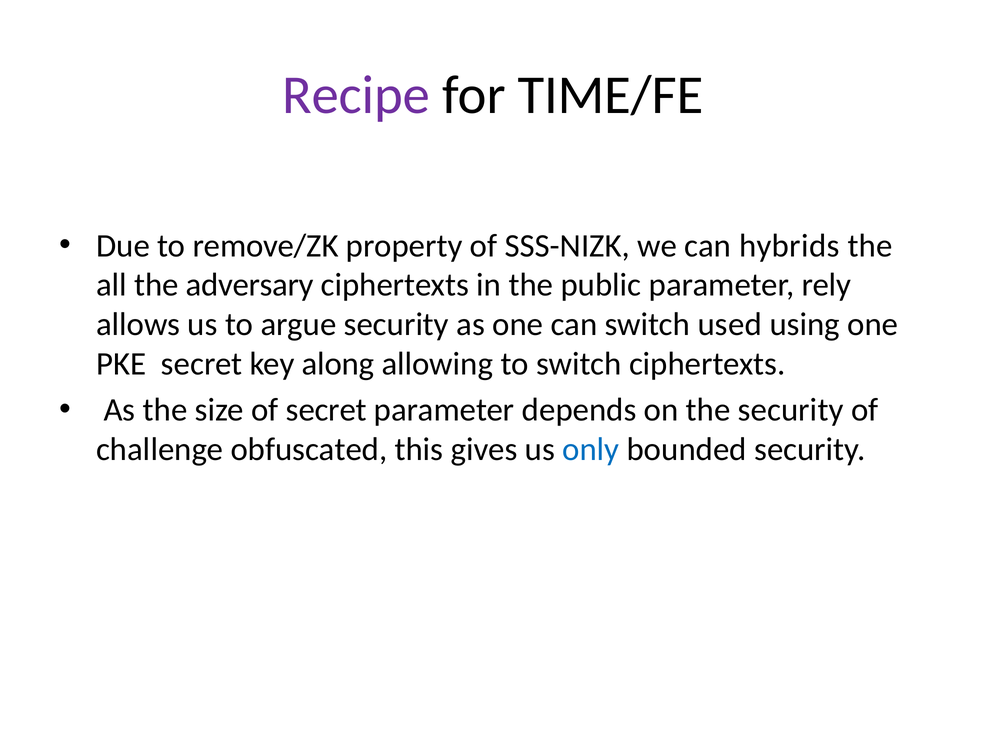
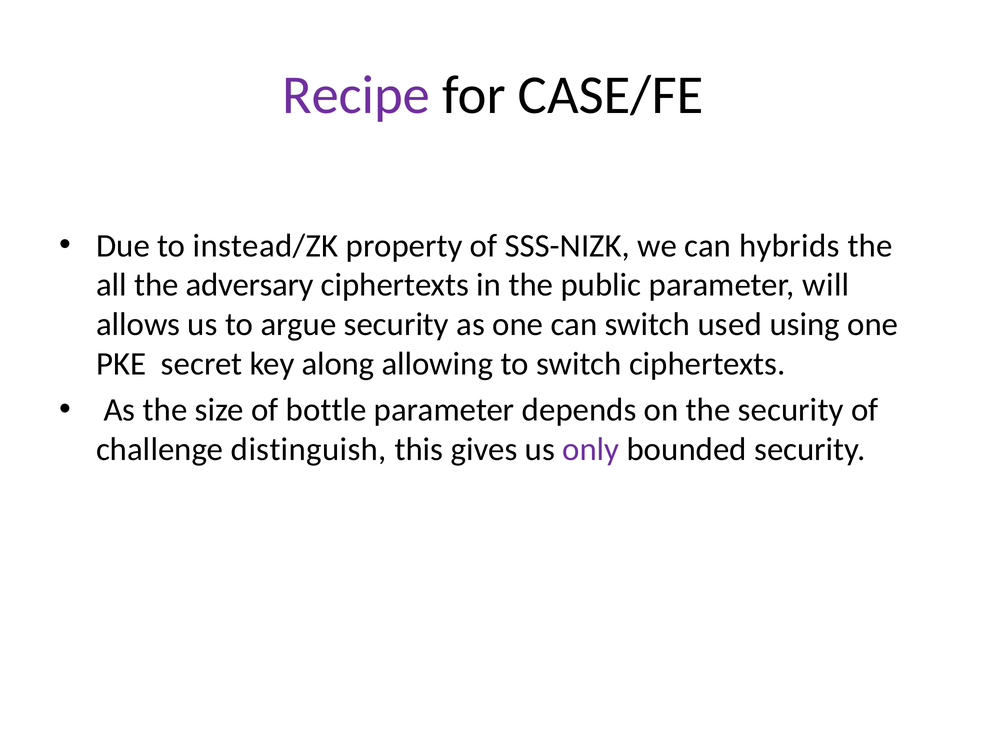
TIME/FE: TIME/FE -> CASE/FE
remove/ZK: remove/ZK -> instead/ZK
rely: rely -> will
of secret: secret -> bottle
obfuscated: obfuscated -> distinguish
only colour: blue -> purple
